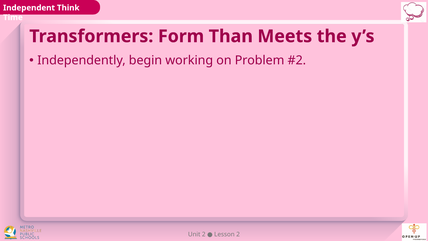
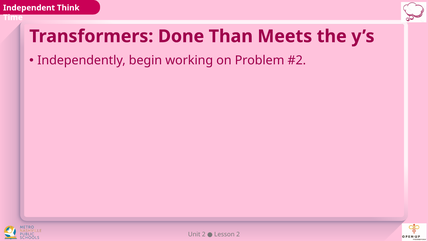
Form: Form -> Done
